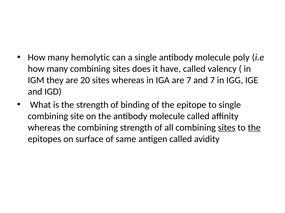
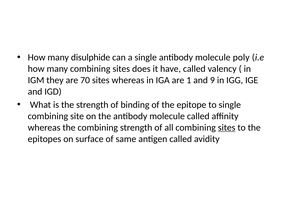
hemolytic: hemolytic -> disulphide
20: 20 -> 70
are 7: 7 -> 1
and 7: 7 -> 9
the at (254, 128) underline: present -> none
